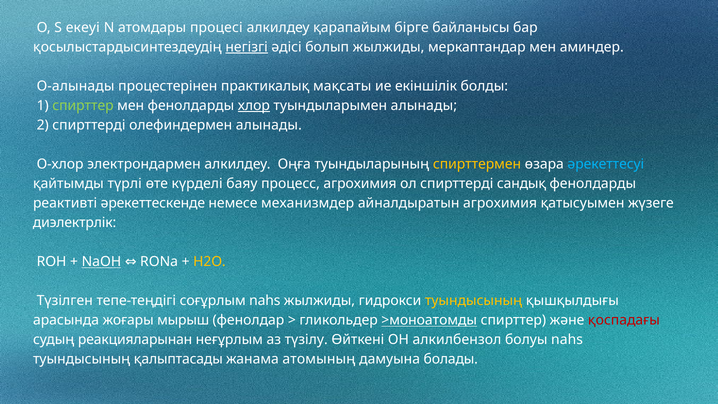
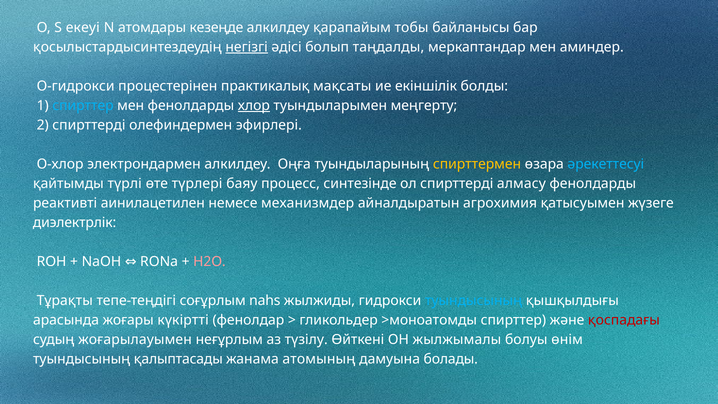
процесі: процесі -> кезеңде
бірге: бірге -> тобы
болып жылжиды: жылжиды -> таңдалды
О-алынады: О-алынады -> О-гидрокси
спирттер at (83, 106) colour: light green -> light blue
туындыларымен алынады: алынады -> меңгерту
олефиндермен алынады: алынады -> эфирлері
күрделі: күрделі -> түрлері
процесс агрохимия: агрохимия -> синтезінде
сандық: сандық -> алмасу
әрекеттескенде: әрекеттескенде -> аинилацетилен
NaOH underline: present -> none
H2O colour: yellow -> pink
Түзілген: Түзілген -> Тұрақты
туындысының at (474, 301) colour: yellow -> light blue
мырыш: мырыш -> күкіртті
>моноатомды underline: present -> none
реакцияларынан: реакцияларынан -> жоғарылауымен
алкилбензол: алкилбензол -> жылжымалы
болуы nahs: nahs -> өнім
